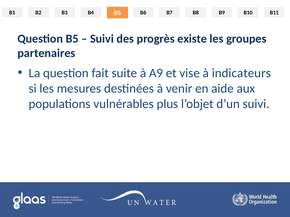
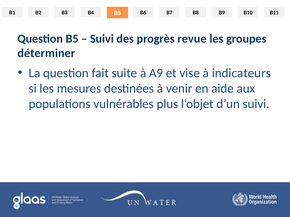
existe: existe -> revue
partenaires: partenaires -> déterminer
